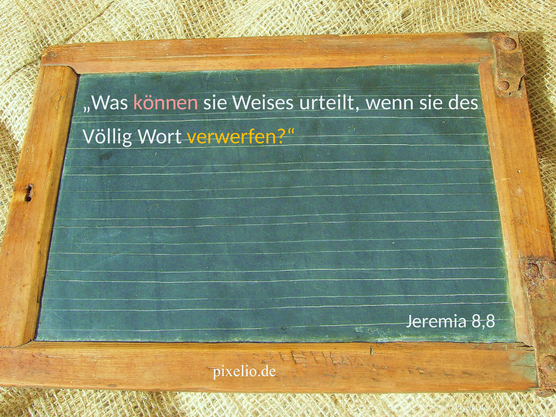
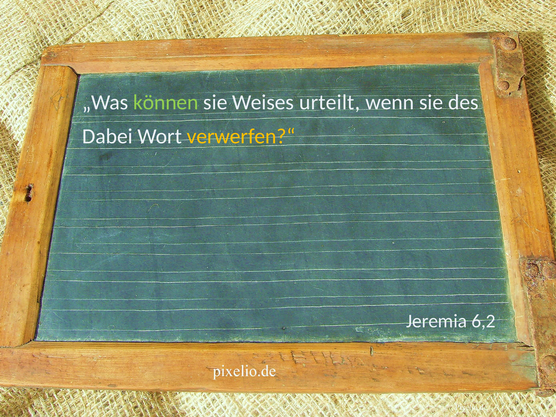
können colour: pink -> light green
Völlig: Völlig -> Dabei
8,8: 8,8 -> 6,2
